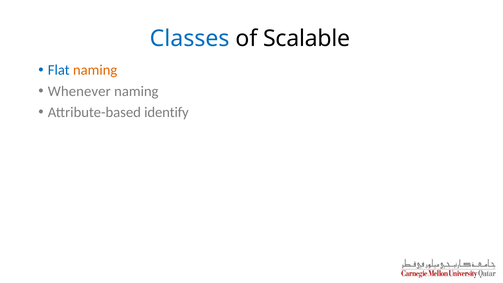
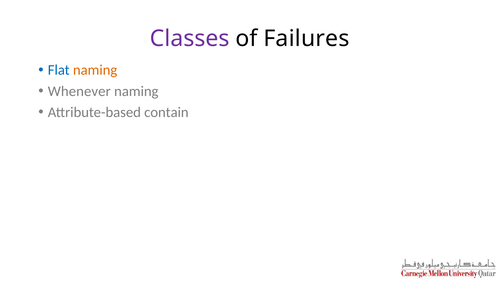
Classes colour: blue -> purple
Scalable: Scalable -> Failures
identify: identify -> contain
